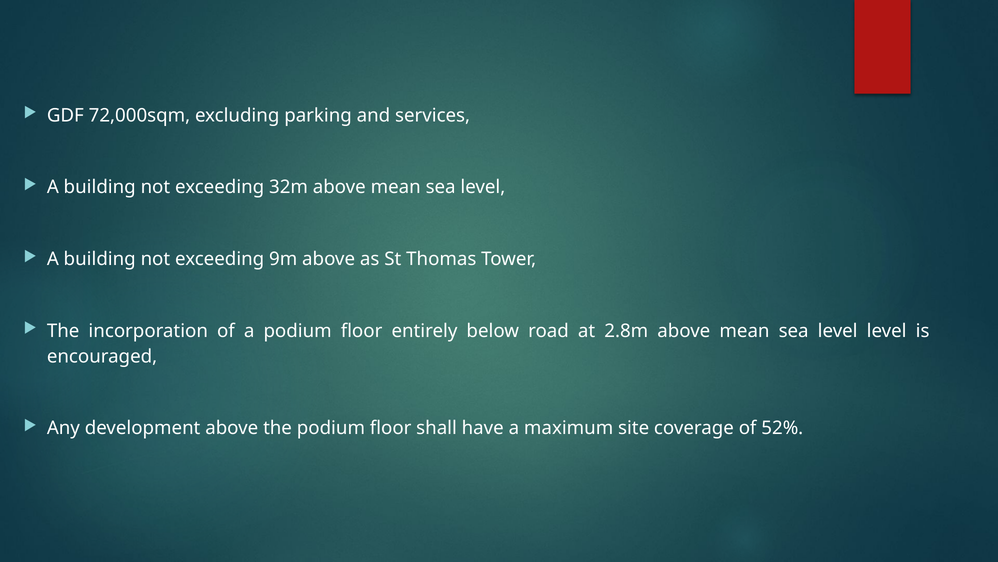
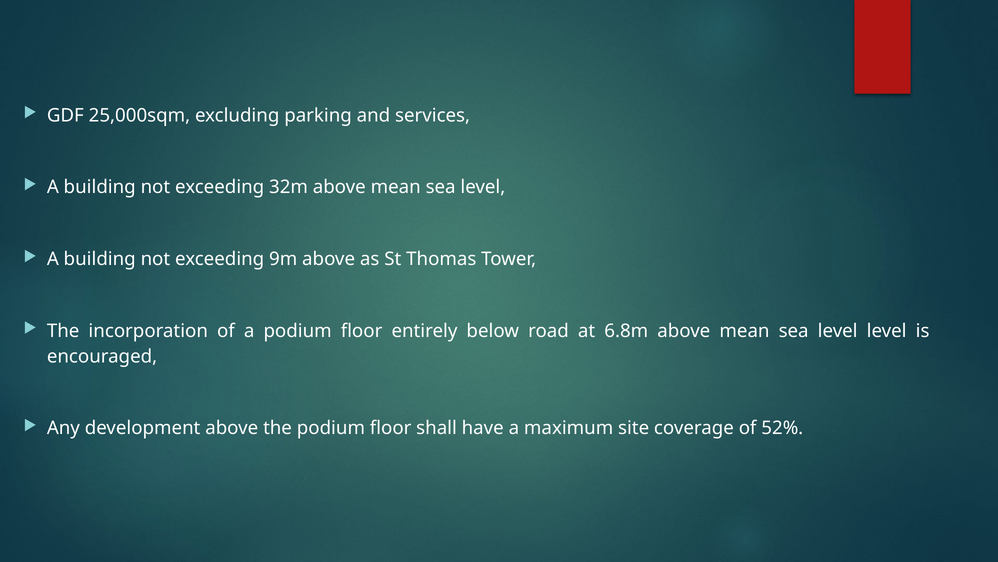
72,000sqm: 72,000sqm -> 25,000sqm
2.8m: 2.8m -> 6.8m
